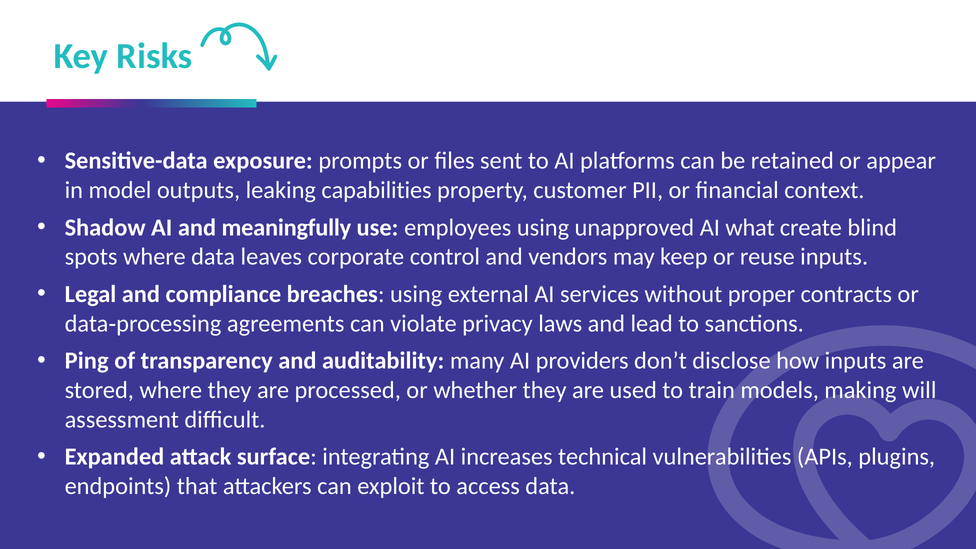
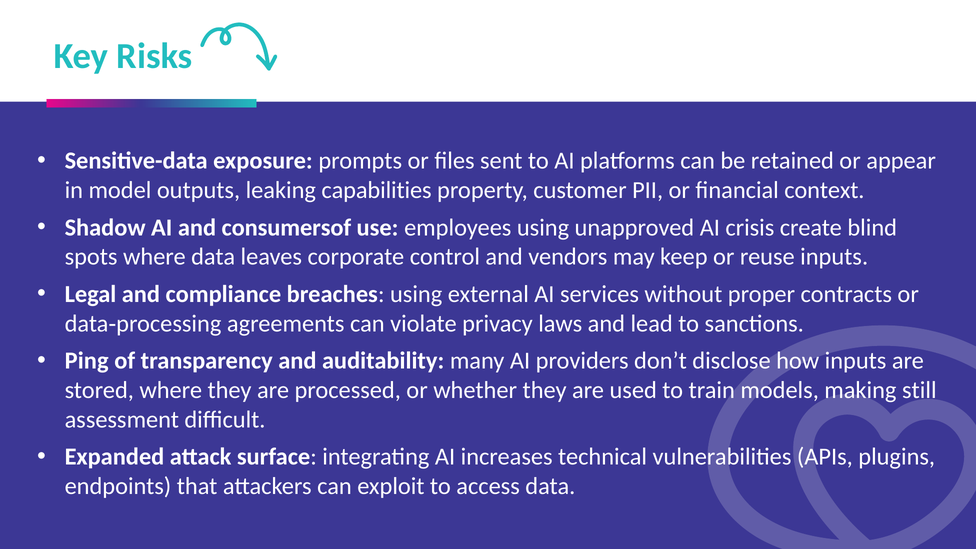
meaningfully: meaningfully -> consumersof
what: what -> crisis
will: will -> still
